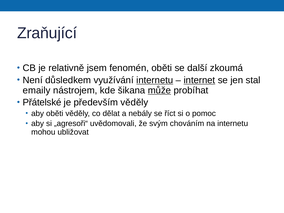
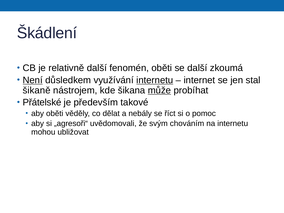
Zraňující: Zraňující -> Škádlení
relativně jsem: jsem -> další
Není underline: none -> present
internet underline: present -> none
emaily: emaily -> šikaně
především věděly: věděly -> takové
